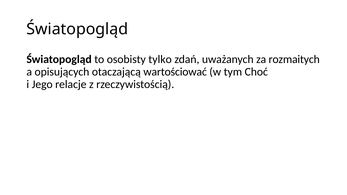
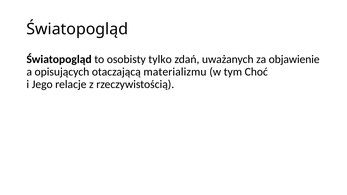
rozmaitych: rozmaitych -> objawienie
wartościować: wartościować -> materializmu
